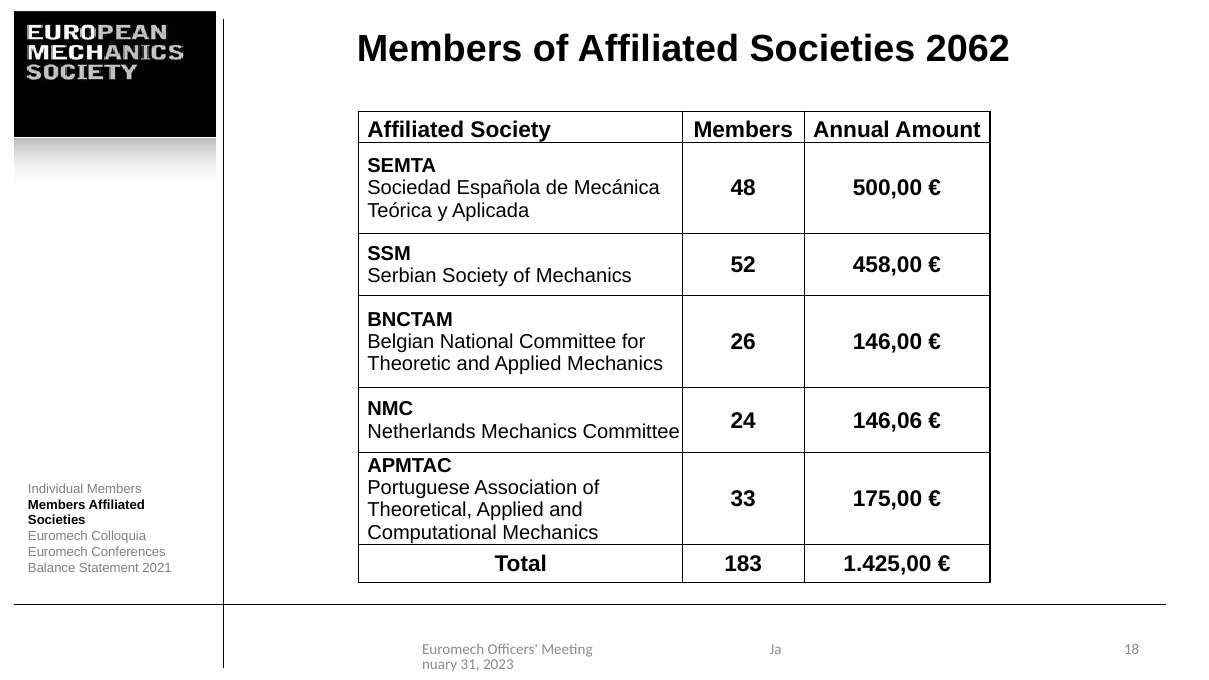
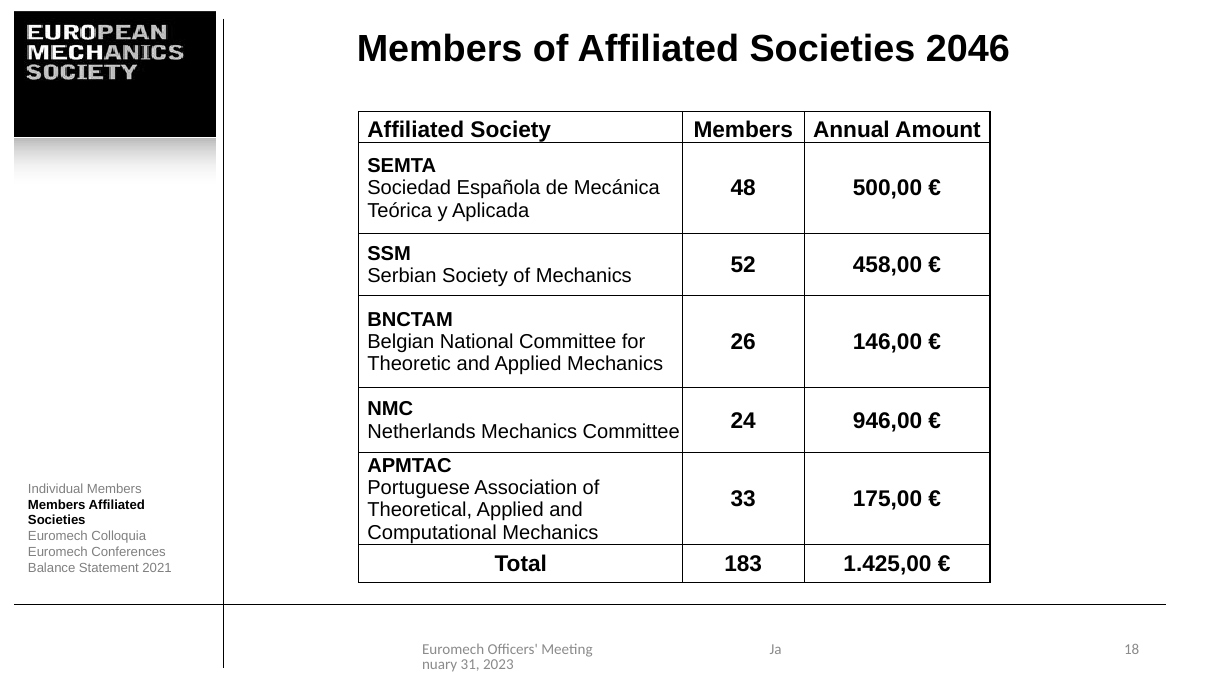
2062: 2062 -> 2046
146,06: 146,06 -> 946,00
